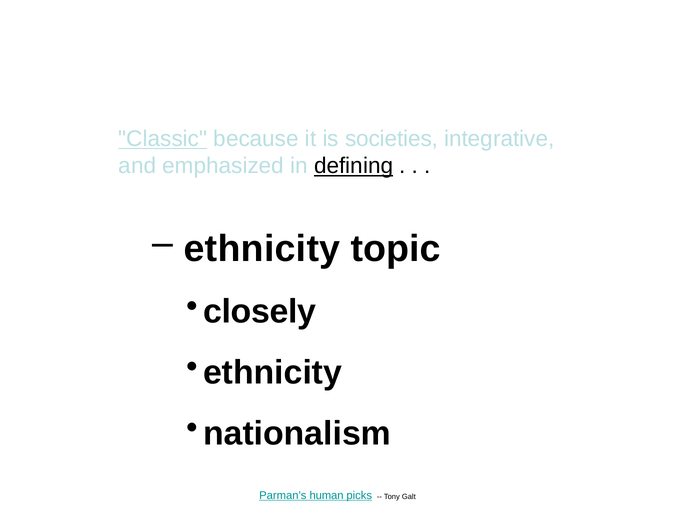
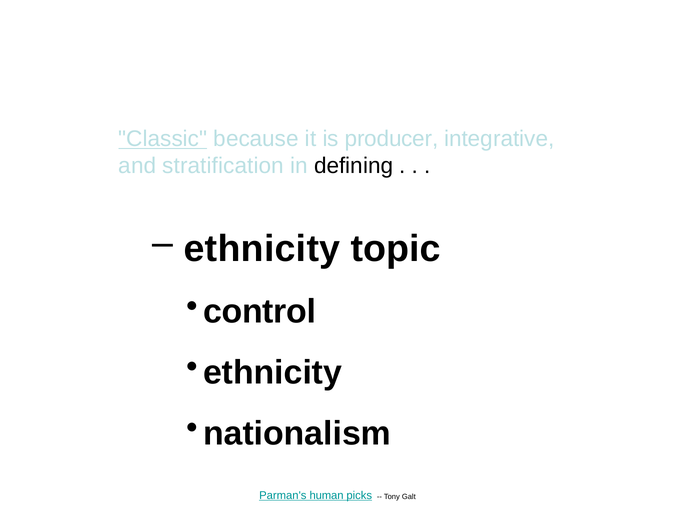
societies: societies -> producer
emphasized: emphasized -> stratification
defining underline: present -> none
closely: closely -> control
